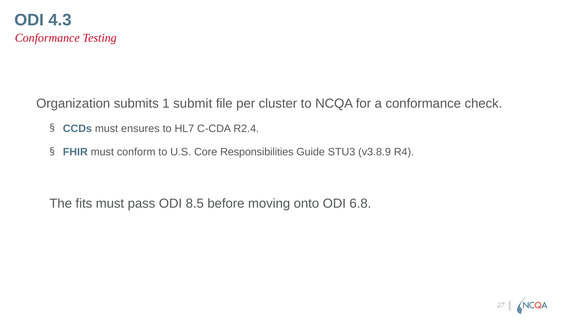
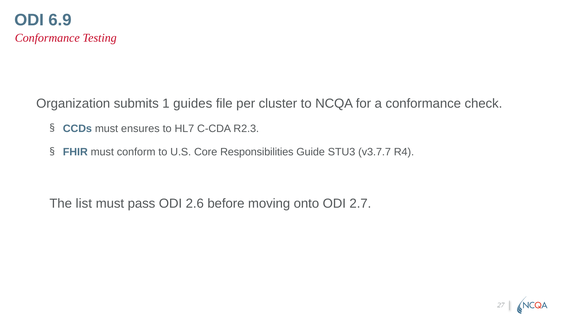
4.3: 4.3 -> 6.9
submit: submit -> guides
R2.4: R2.4 -> R2.3
v3.8.9: v3.8.9 -> v3.7.7
fits: fits -> list
8.5: 8.5 -> 2.6
6.8: 6.8 -> 2.7
